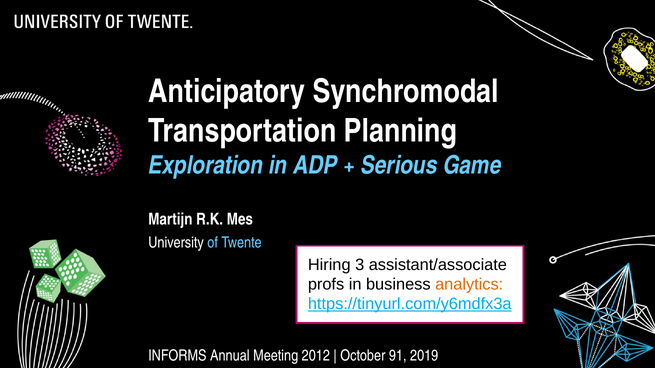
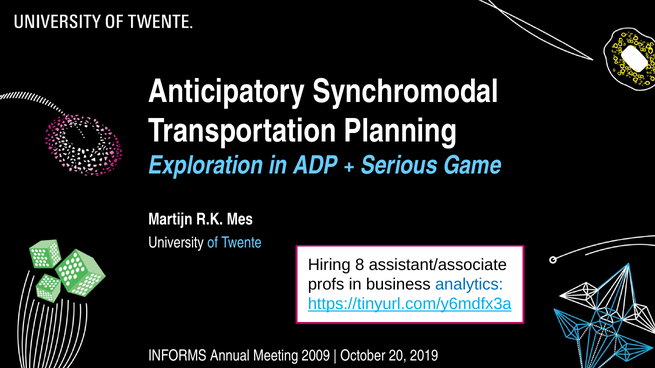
3: 3 -> 8
analytics colour: orange -> blue
2012: 2012 -> 2009
91: 91 -> 20
